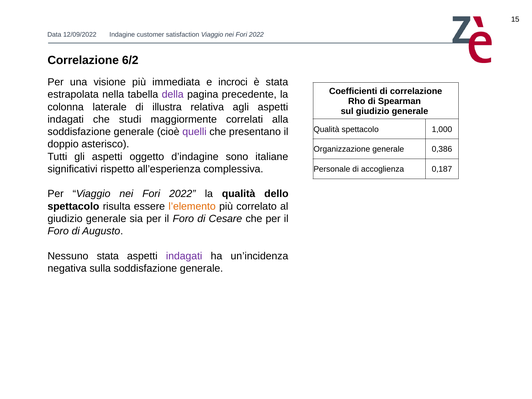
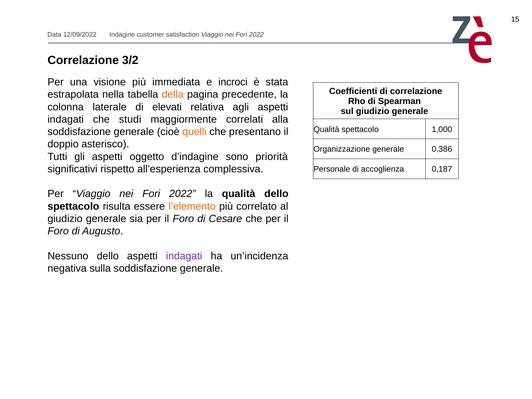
6/2: 6/2 -> 3/2
della colour: purple -> orange
illustra: illustra -> elevati
quelli colour: purple -> orange
italiane: italiane -> priorità
Nessuno stata: stata -> dello
